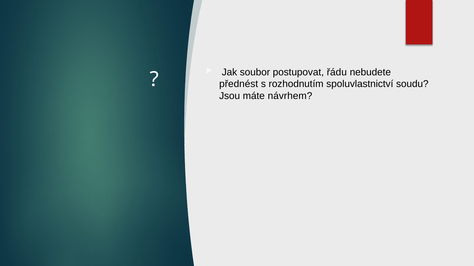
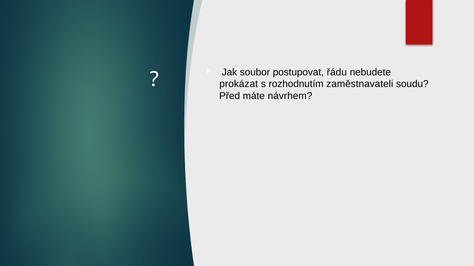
přednést: přednést -> prokázat
spoluvlastnictví: spoluvlastnictví -> zaměstnavateli
Jsou: Jsou -> Před
